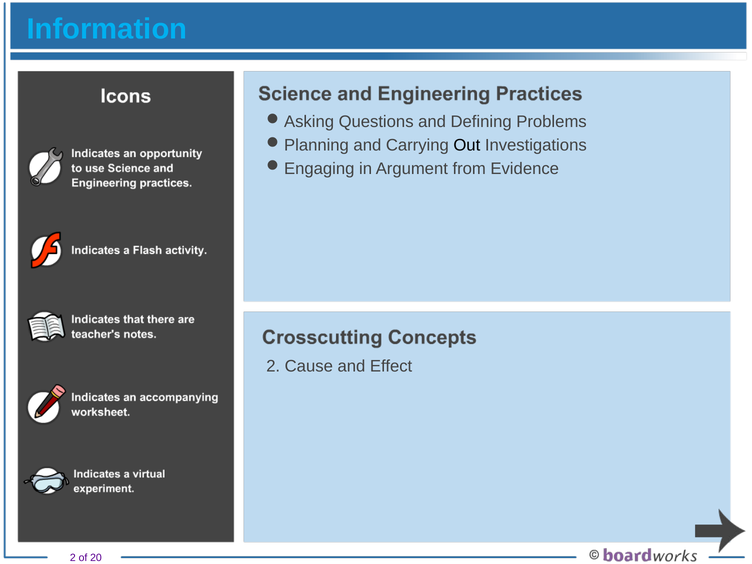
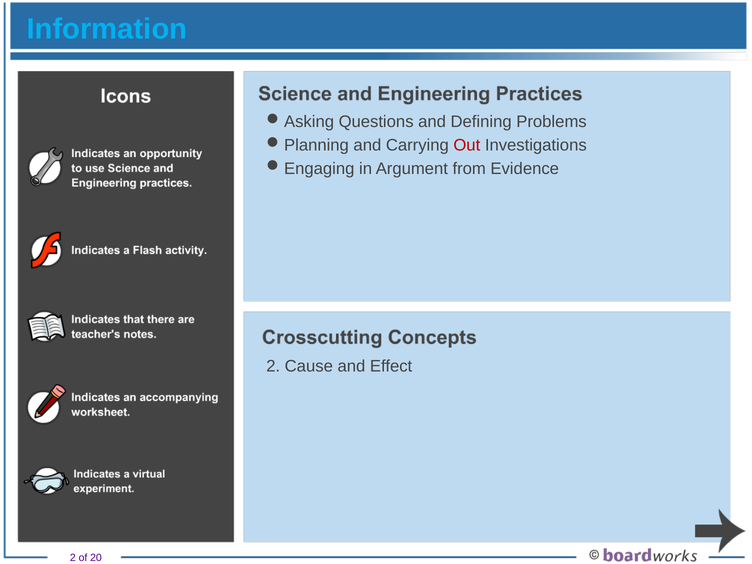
Out colour: black -> red
